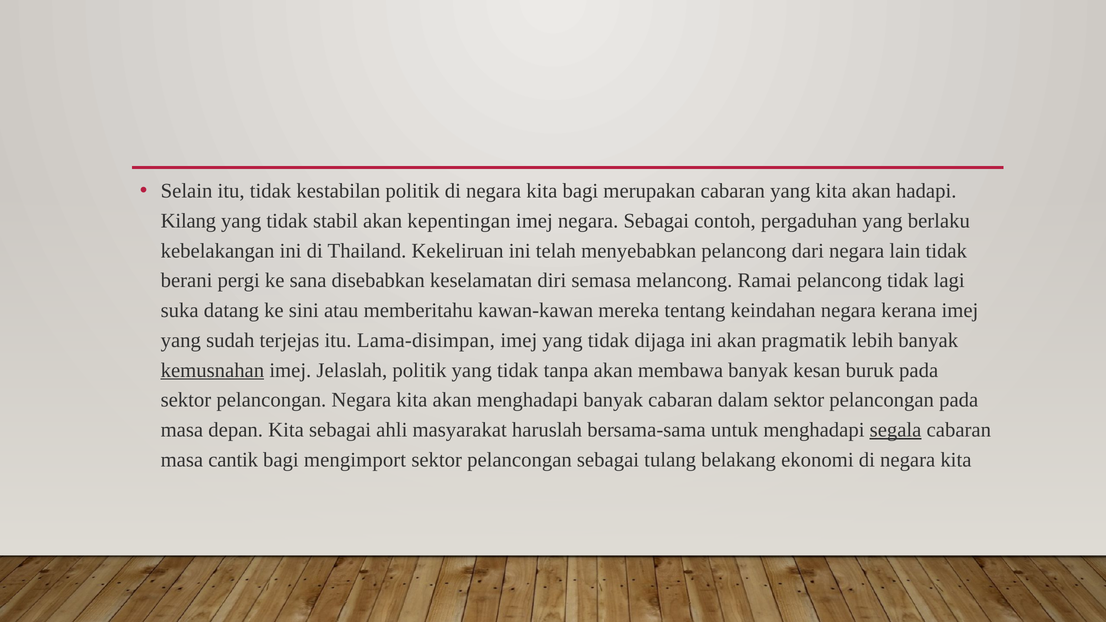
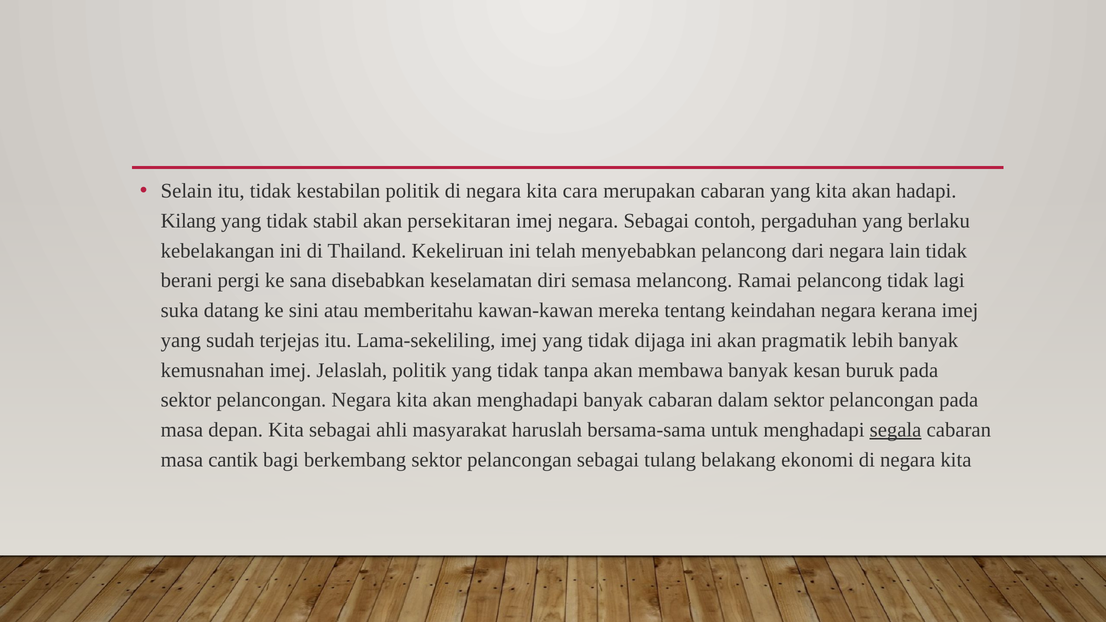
kita bagi: bagi -> cara
kepentingan: kepentingan -> persekitaran
Lama-disimpan: Lama-disimpan -> Lama-sekeliling
kemusnahan underline: present -> none
mengimport: mengimport -> berkembang
